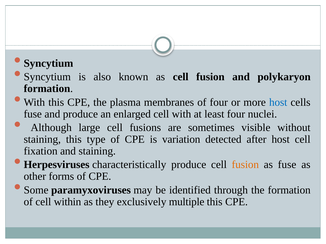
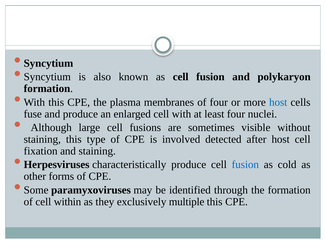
variation: variation -> involved
fusion at (245, 165) colour: orange -> blue
as fuse: fuse -> cold
